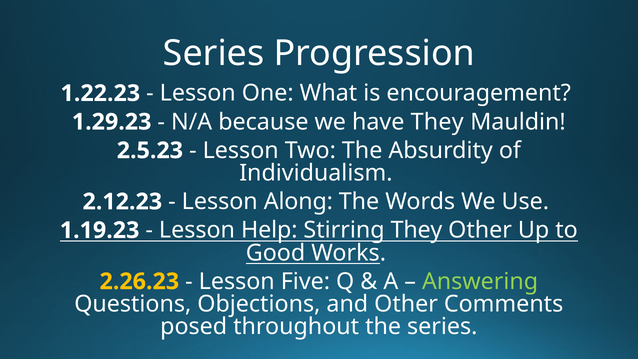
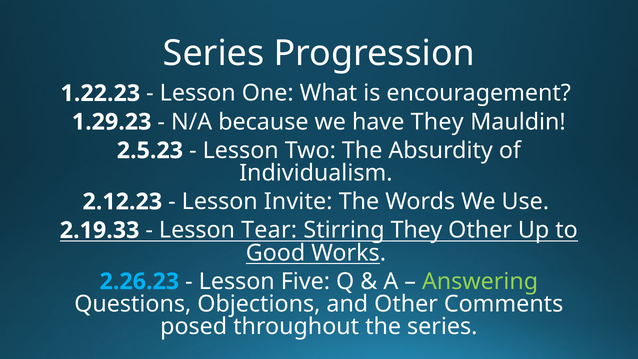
Along: Along -> Invite
1.19.23: 1.19.23 -> 2.19.33
Help: Help -> Tear
2.26.23 colour: yellow -> light blue
